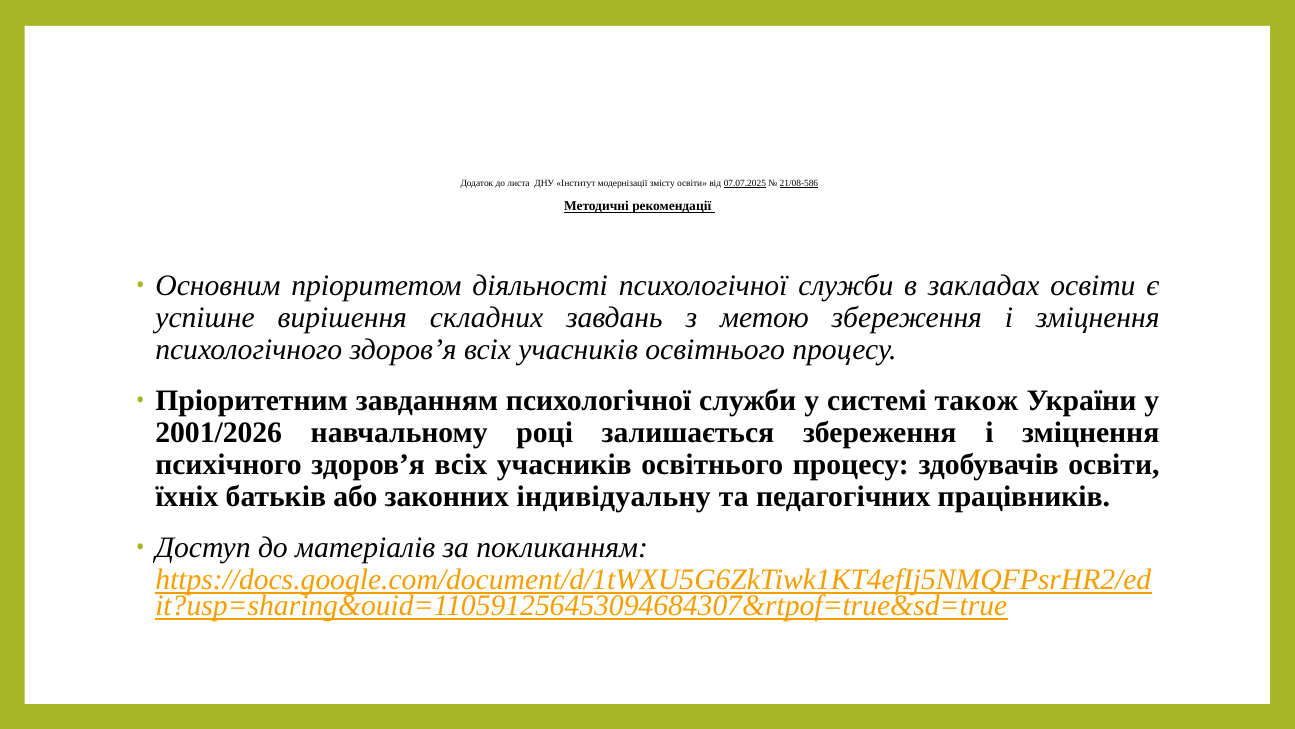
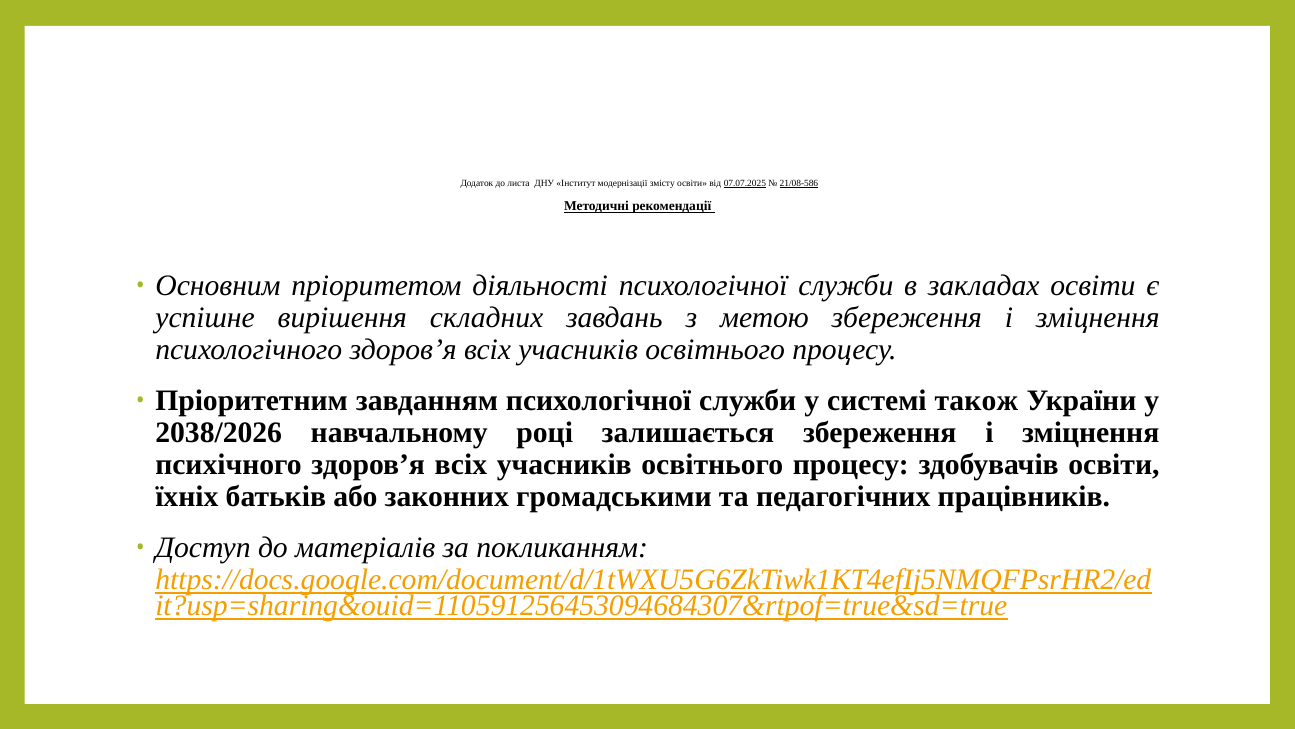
2001/2026: 2001/2026 -> 2038/2026
індивідуальну: індивідуальну -> громадськими
